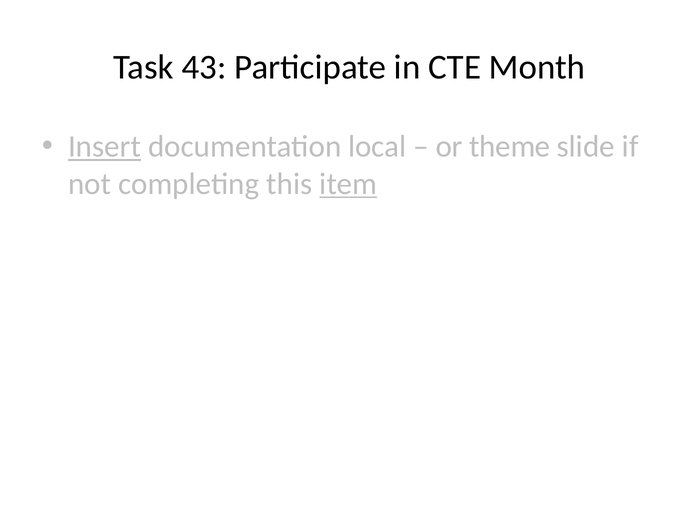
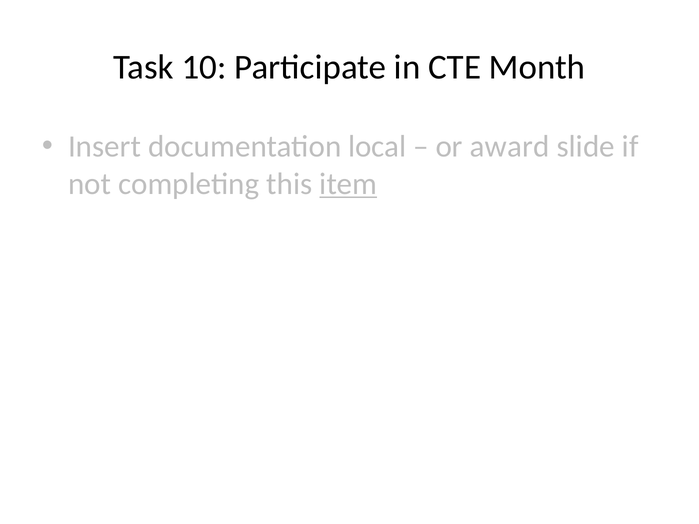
43: 43 -> 10
Insert underline: present -> none
theme: theme -> award
